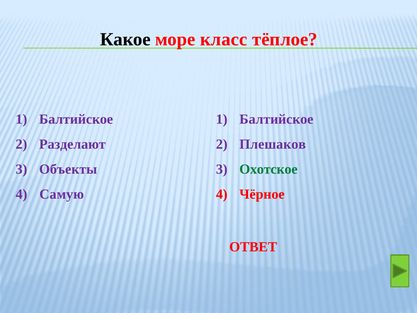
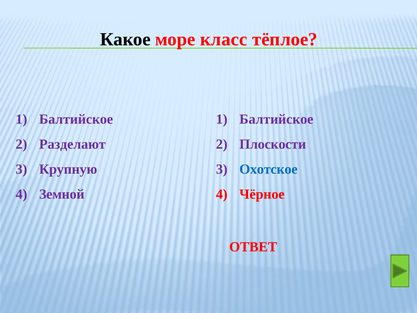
Плешаков: Плешаков -> Плоскости
Объекты: Объекты -> Крупную
Охотское colour: green -> blue
Самую: Самую -> Земной
